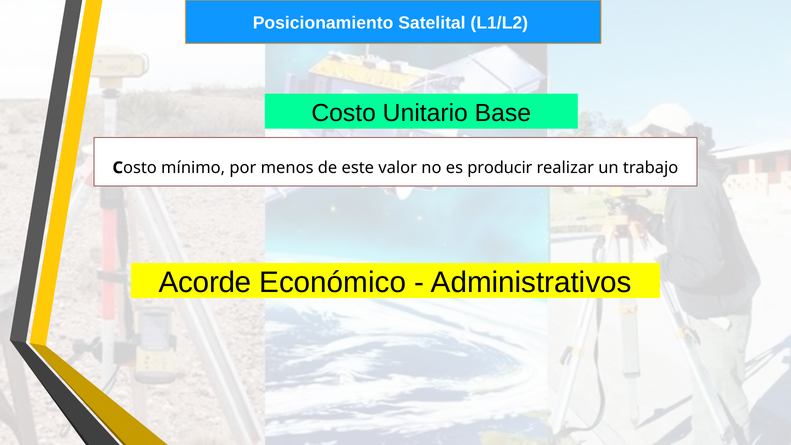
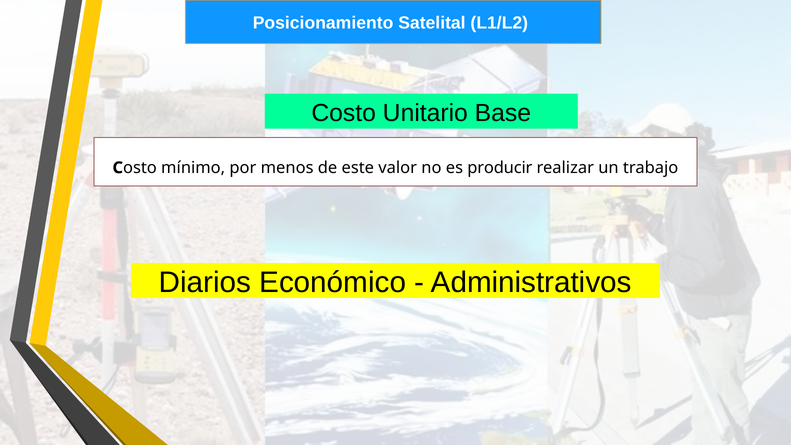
Acorde: Acorde -> Diarios
